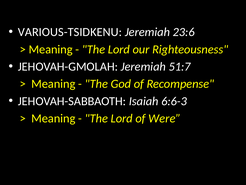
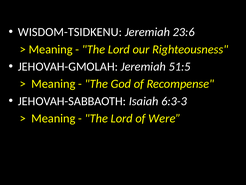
VARIOUS-TSIDKENU: VARIOUS-TSIDKENU -> WISDOM-TSIDKENU
51:7: 51:7 -> 51:5
6:6-3: 6:6-3 -> 6:3-3
